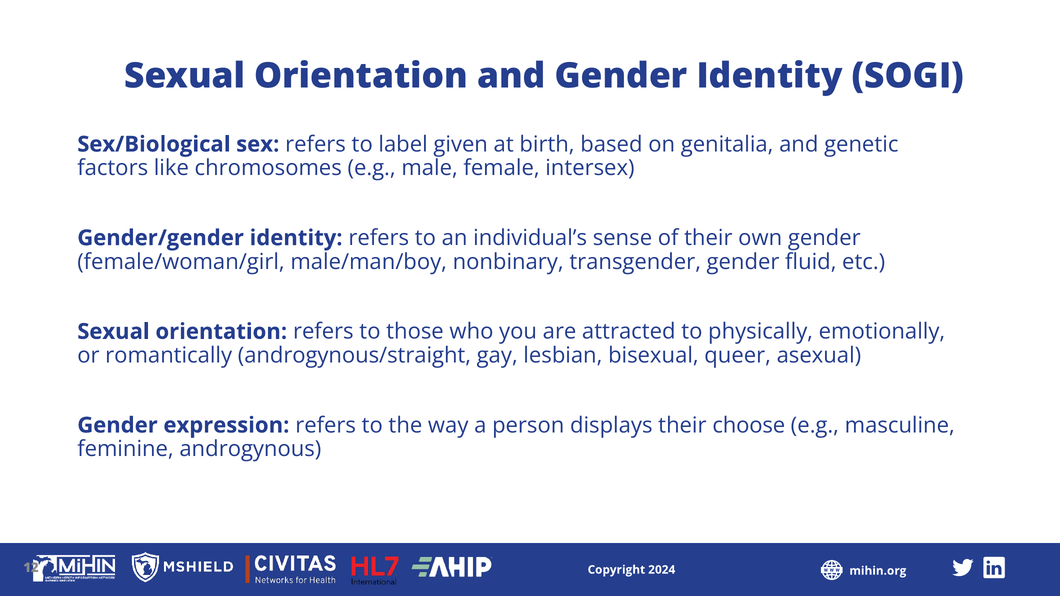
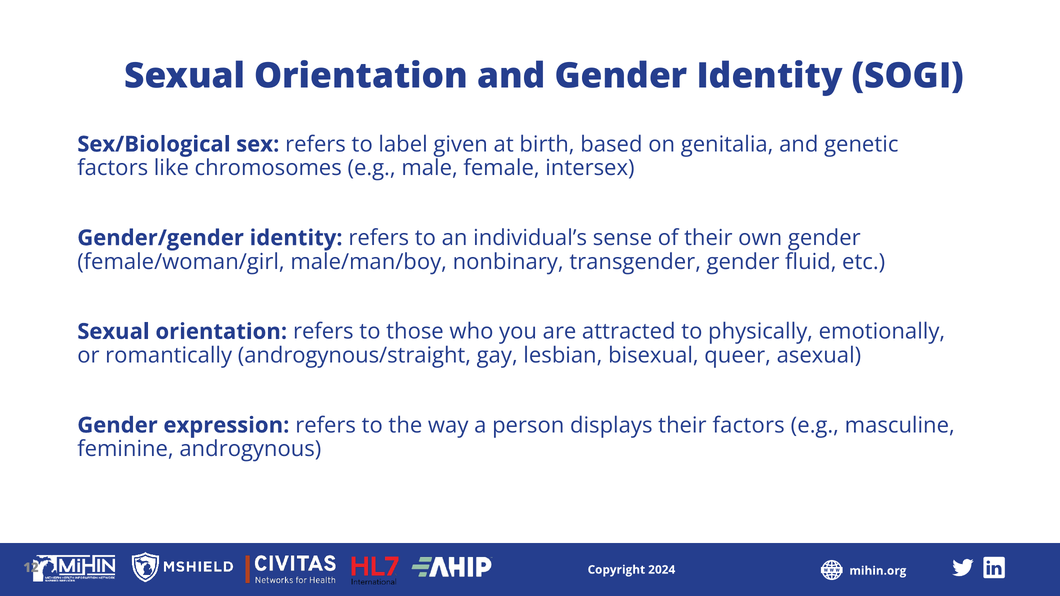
their choose: choose -> factors
